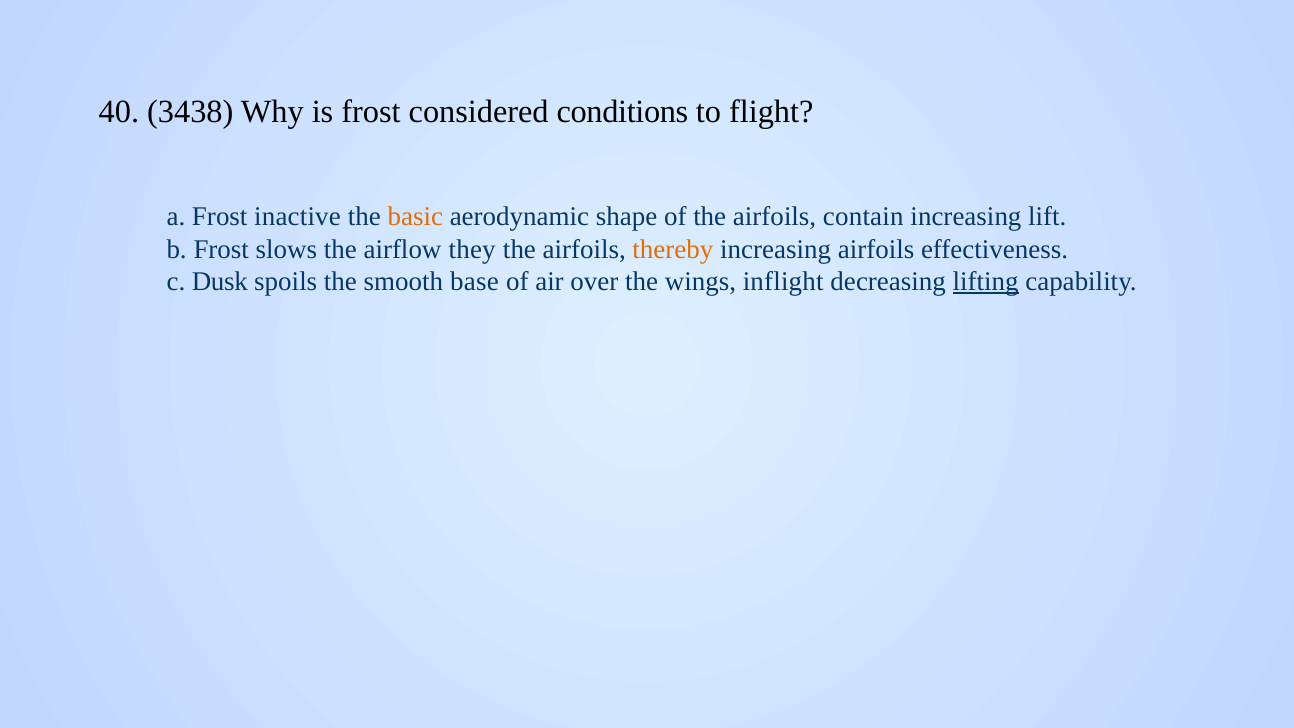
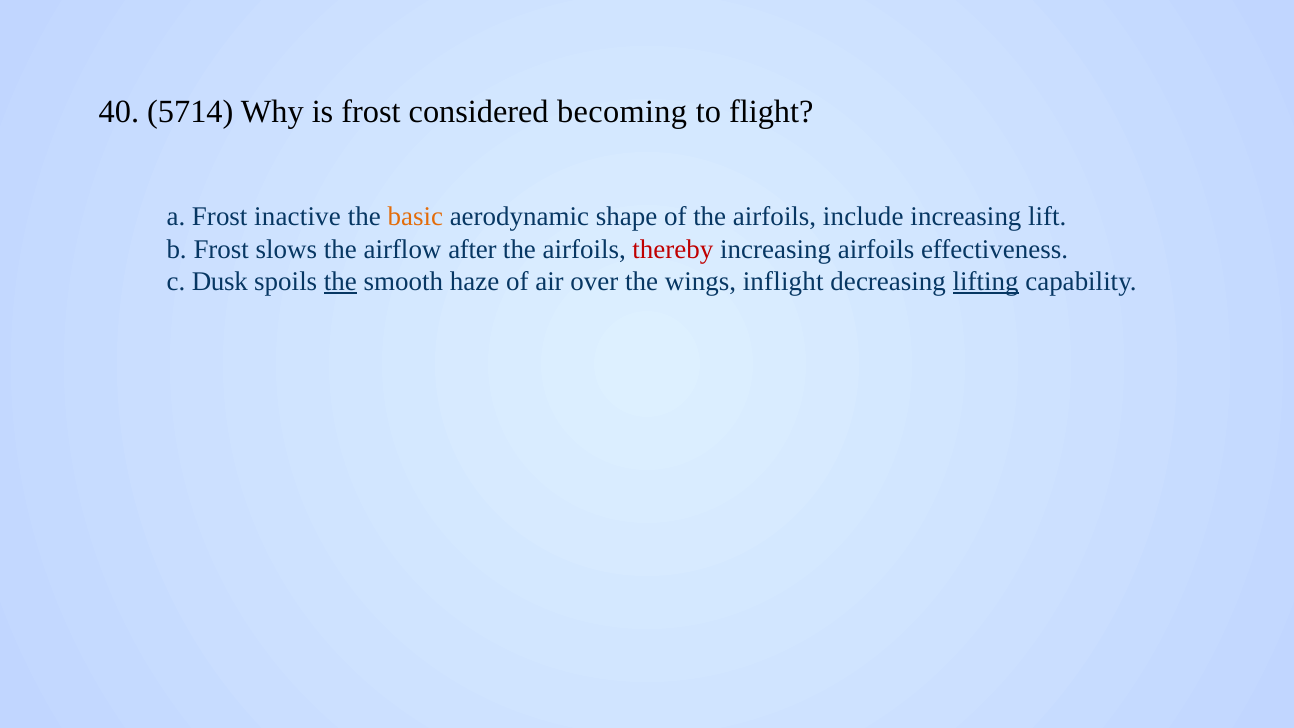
3438: 3438 -> 5714
conditions: conditions -> becoming
contain: contain -> include
they: they -> after
thereby colour: orange -> red
the at (340, 282) underline: none -> present
base: base -> haze
